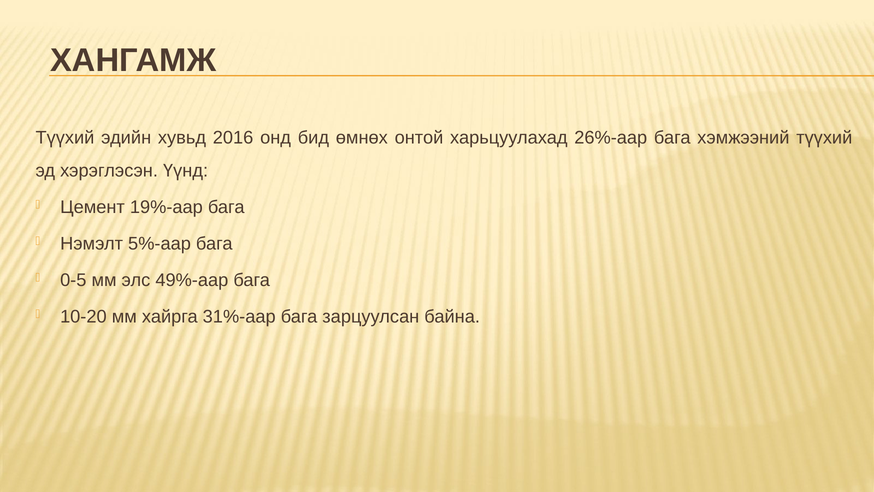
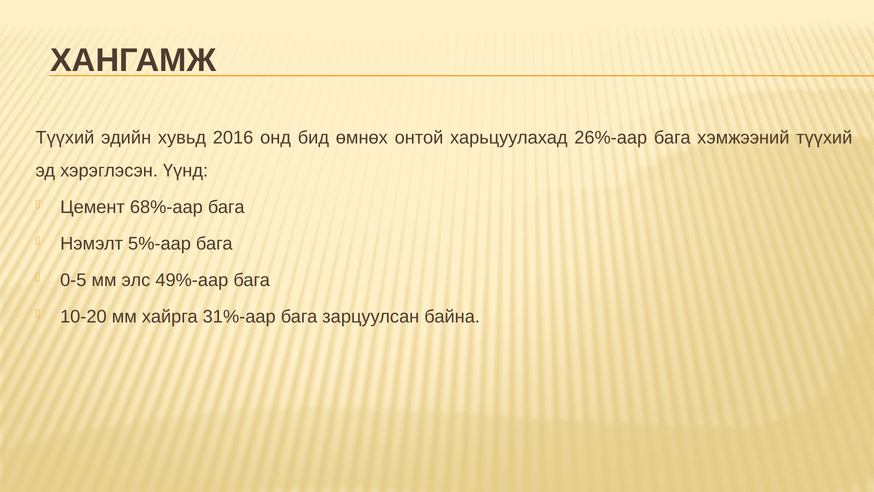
19%-аар: 19%-аар -> 68%-аар
